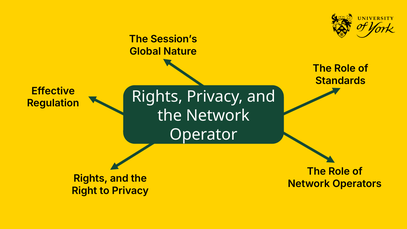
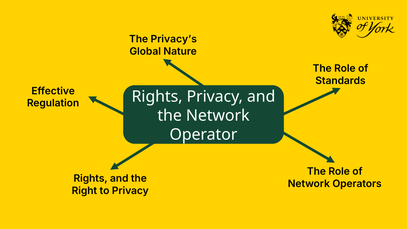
Session’s: Session’s -> Privacy’s
